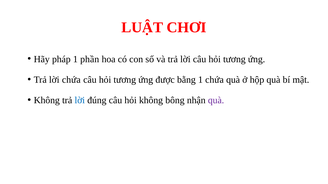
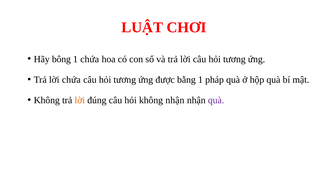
pháp: pháp -> bông
1 phần: phần -> chứa
1 chứa: chứa -> pháp
lời at (80, 101) colour: blue -> orange
không bông: bông -> nhận
